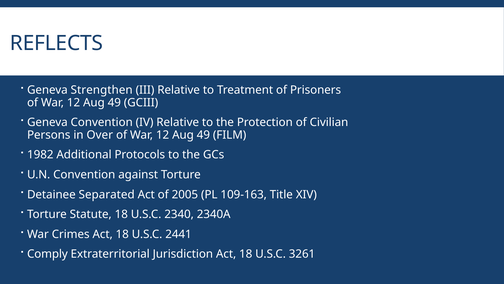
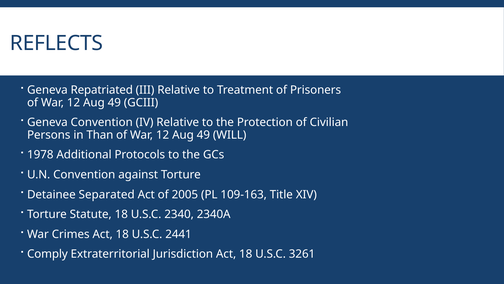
Strengthen: Strengthen -> Repatriated
Over: Over -> Than
FILM: FILM -> WILL
1982: 1982 -> 1978
